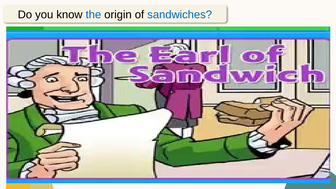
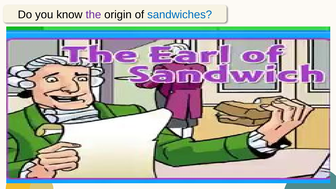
the colour: blue -> purple
